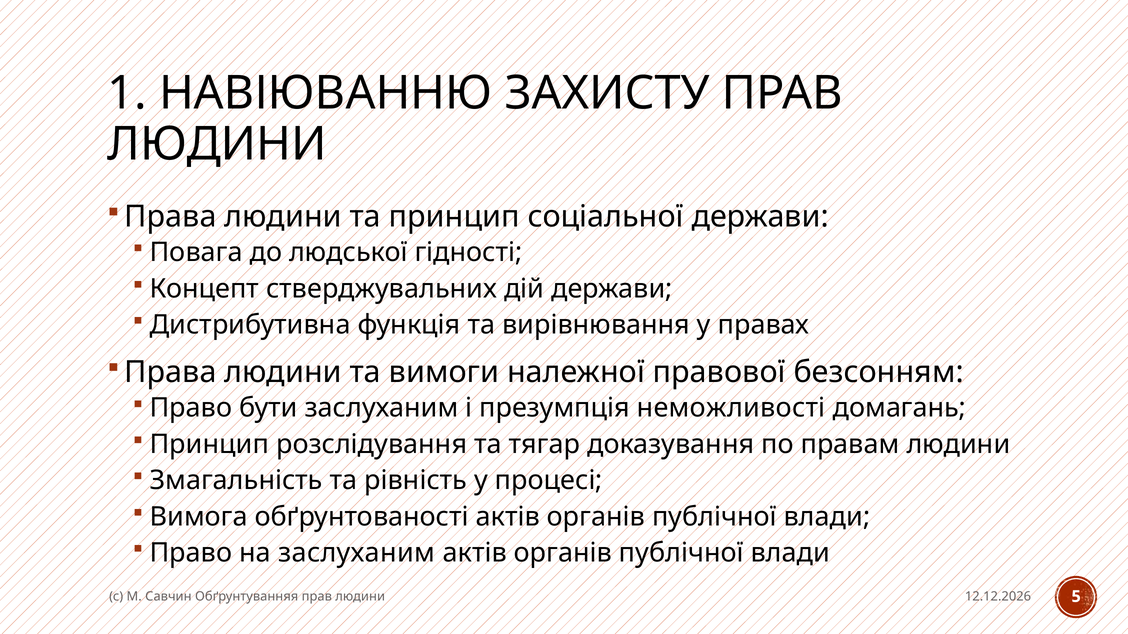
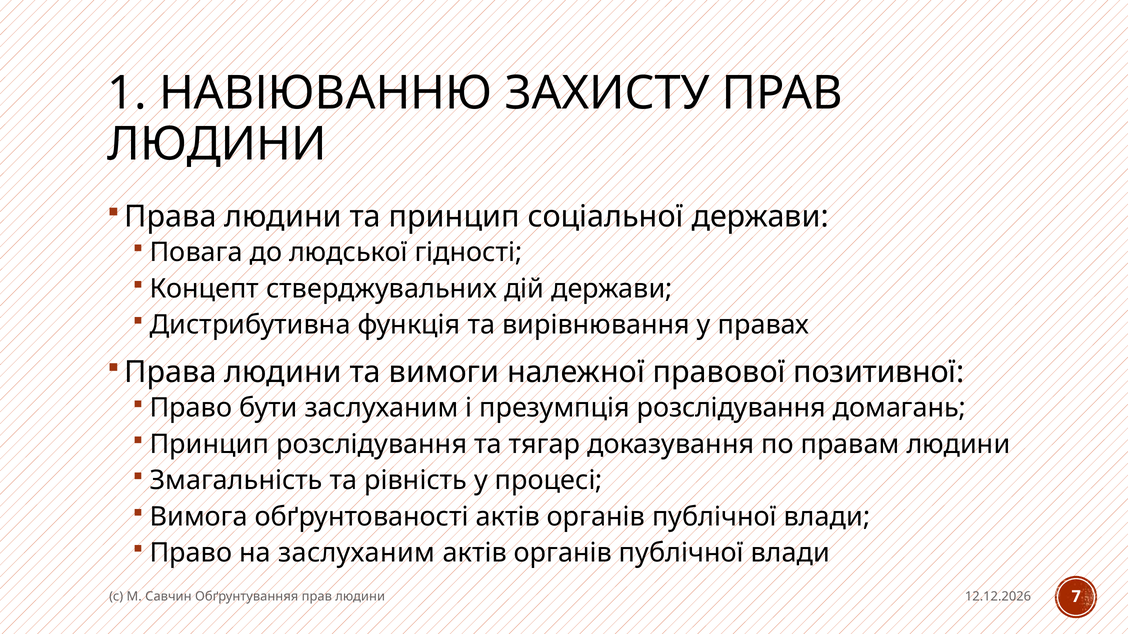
безсонням: безсонням -> позитивної
презумпція неможливості: неможливості -> розслідування
5: 5 -> 7
